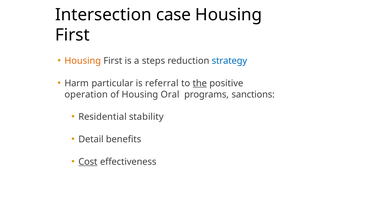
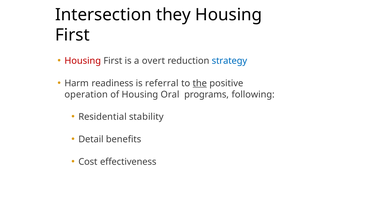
case: case -> they
Housing at (83, 61) colour: orange -> red
steps: steps -> overt
particular: particular -> readiness
sanctions: sanctions -> following
Cost underline: present -> none
